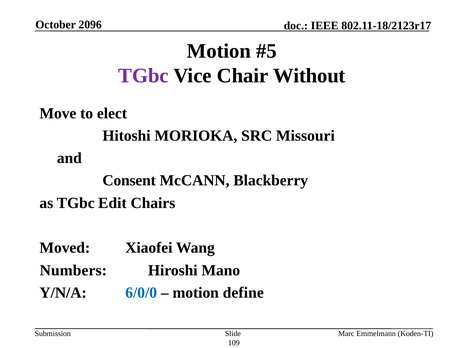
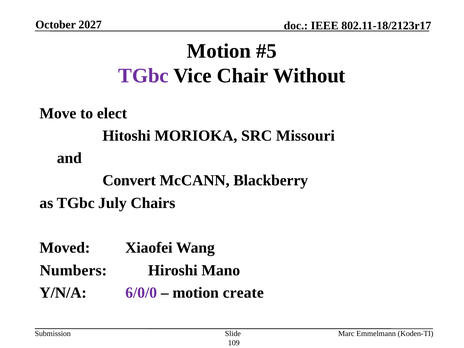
2096: 2096 -> 2027
Consent: Consent -> Convert
Edit: Edit -> July
6/0/0 colour: blue -> purple
define: define -> create
